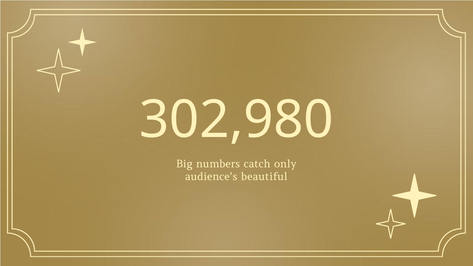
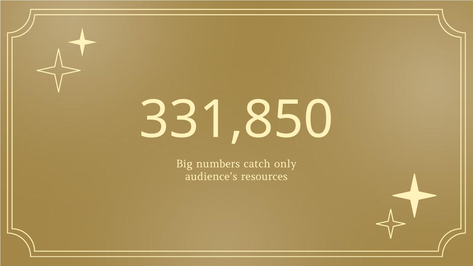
302,980: 302,980 -> 331,850
beautiful: beautiful -> resources
